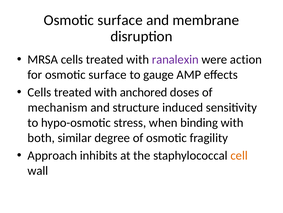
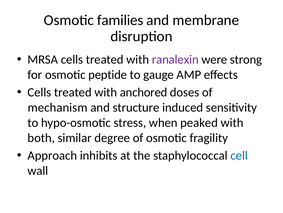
surface at (120, 20): surface -> families
action: action -> strong
for osmotic surface: surface -> peptide
binding: binding -> peaked
cell colour: orange -> blue
